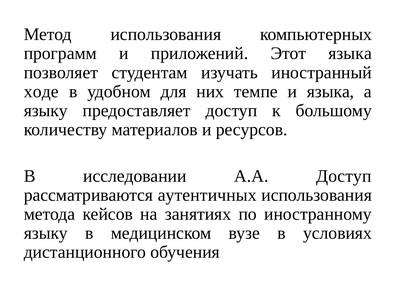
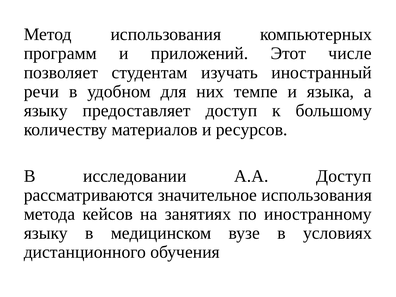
Этот языка: языка -> числе
ходе: ходе -> речи
аутентичных: аутентичных -> значительное
